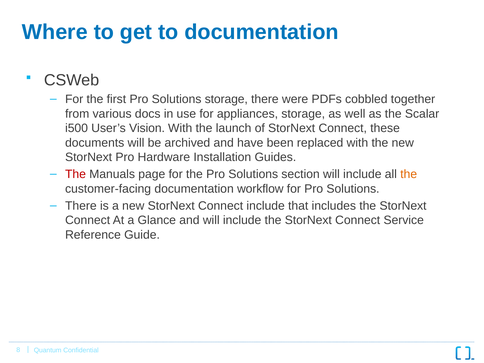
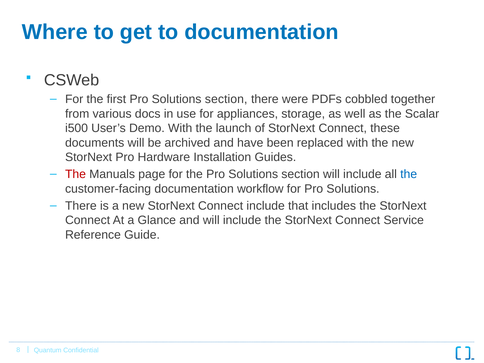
first Pro Solutions storage: storage -> section
Vision: Vision -> Demo
the at (409, 174) colour: orange -> blue
